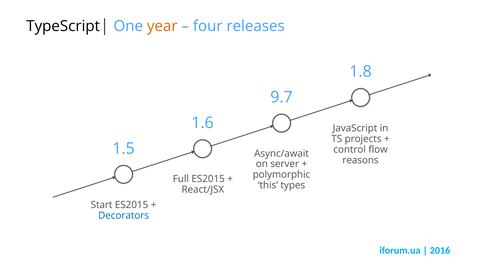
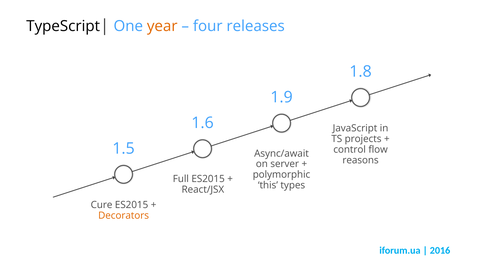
9.7: 9.7 -> 1.9
Start: Start -> Cure
Decorators colour: blue -> orange
